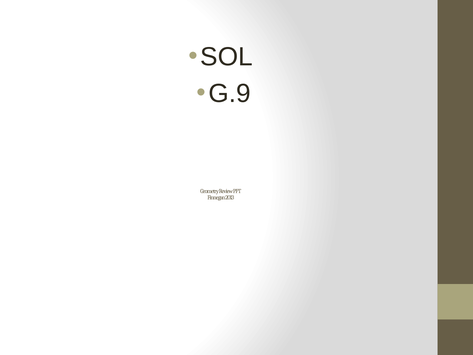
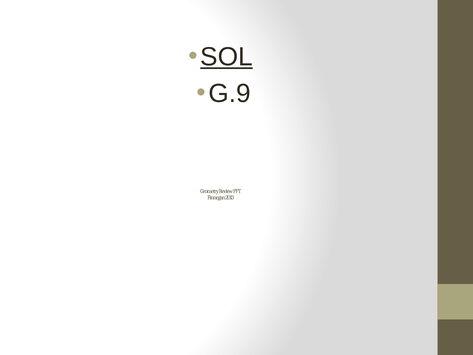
SOL underline: none -> present
